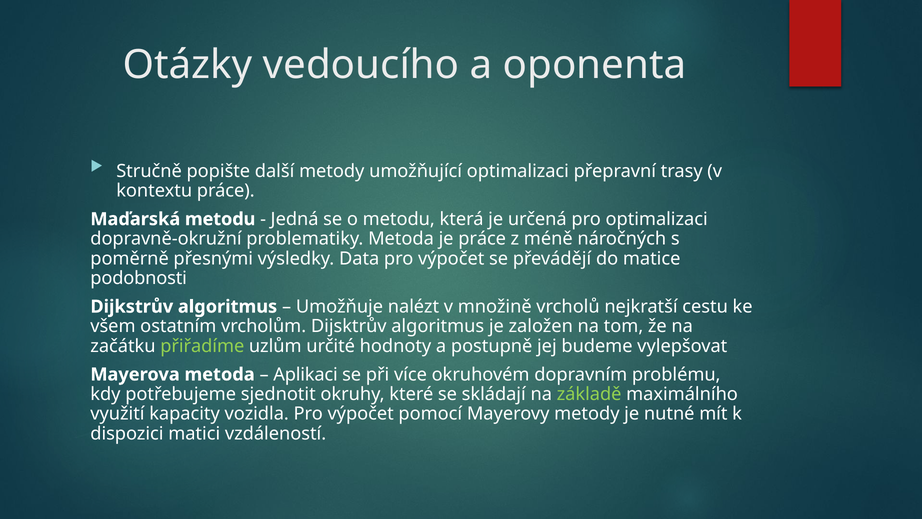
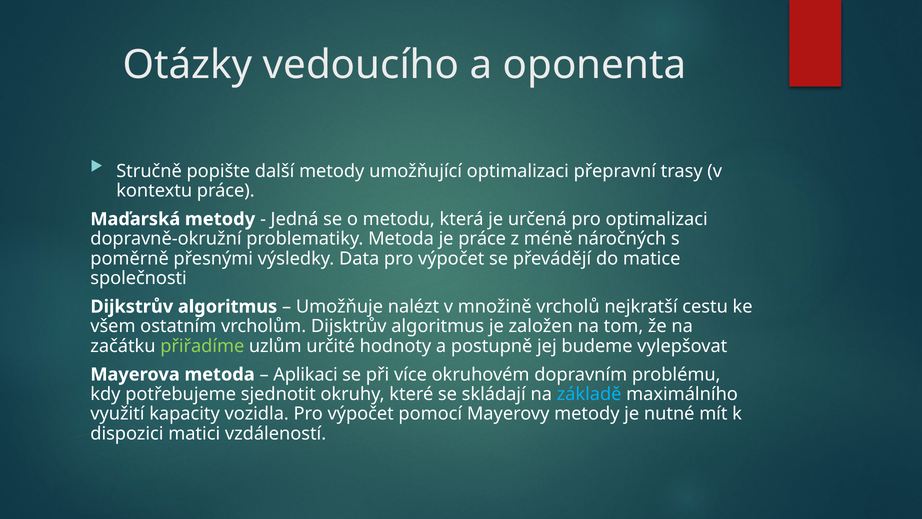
Maďarská metodu: metodu -> metody
podobnosti: podobnosti -> společnosti
základě colour: light green -> light blue
